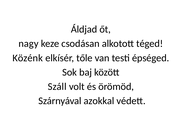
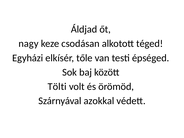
Közénk: Közénk -> Egyházi
Száll: Száll -> Tölti
